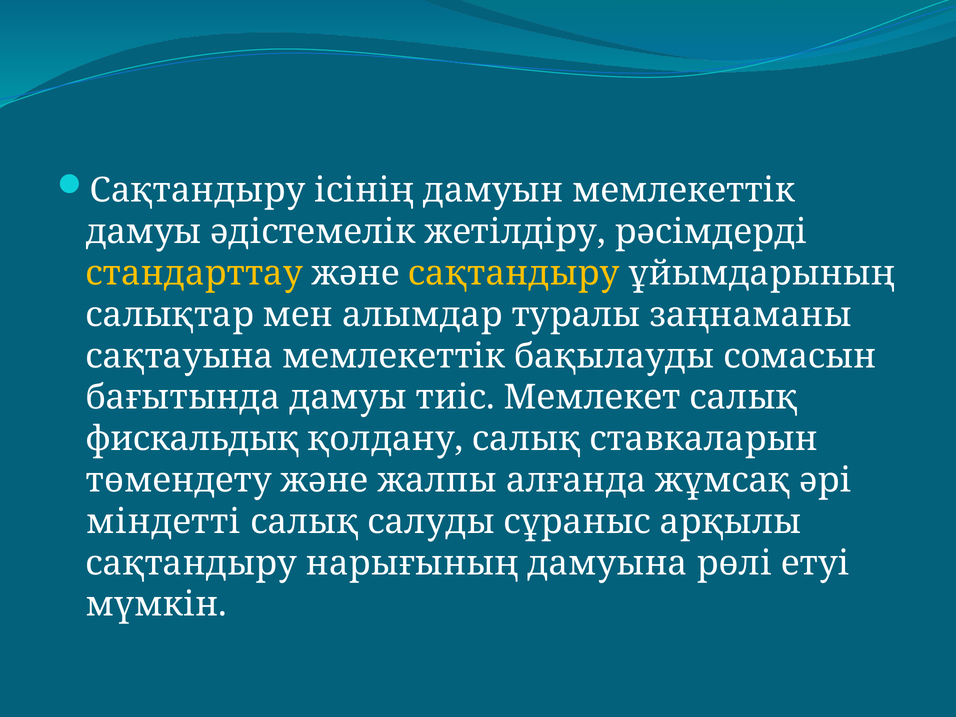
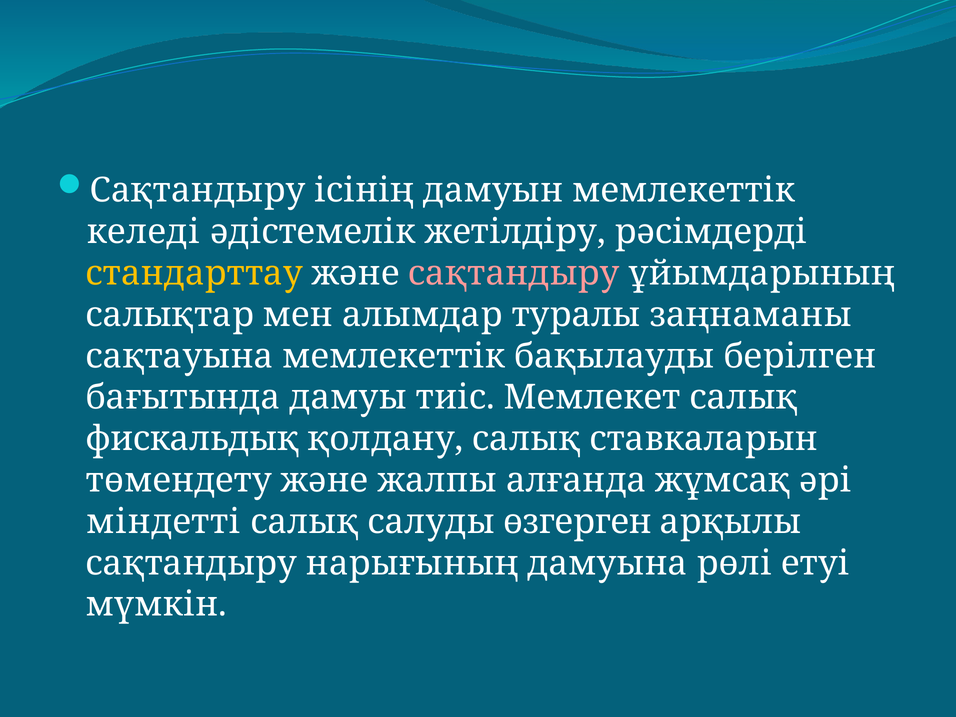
дамуы at (144, 232): дамуы -> келеді
сақтандыру at (514, 273) colour: yellow -> pink
сомасын: сомасын -> берілген
сұраныс: сұраныс -> өзгерген
